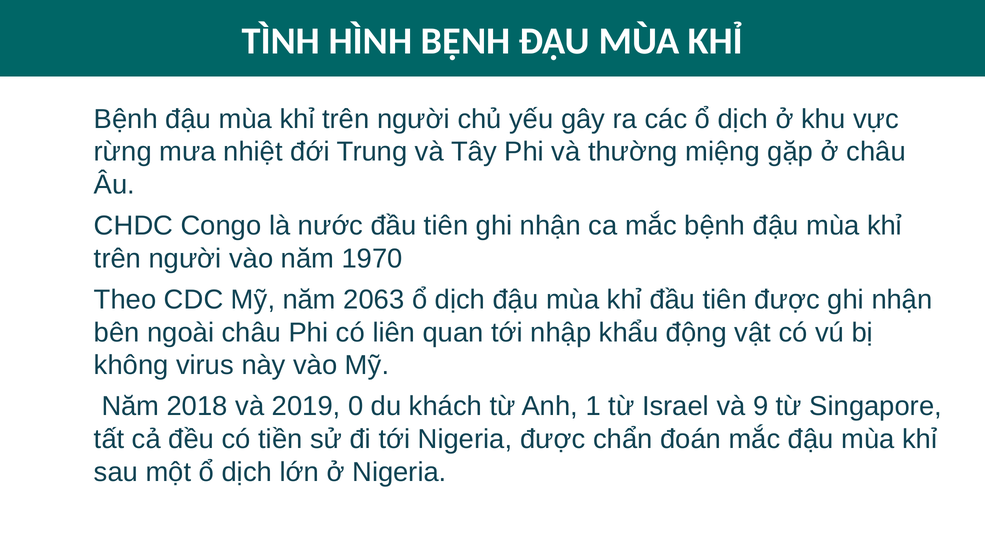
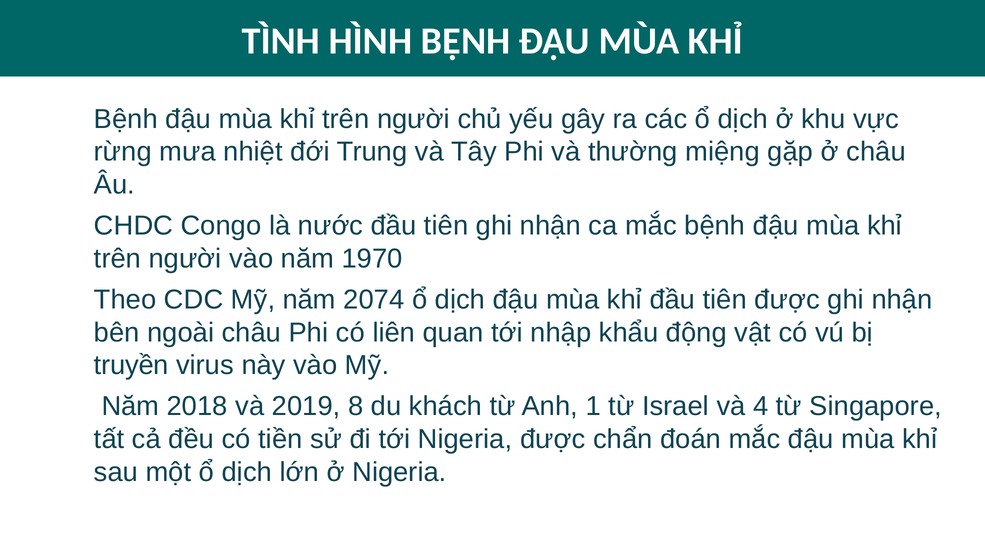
2063: 2063 -> 2074
không: không -> truyền
0: 0 -> 8
9: 9 -> 4
